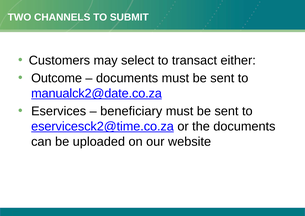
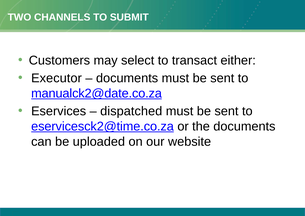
Outcome: Outcome -> Executor
beneficiary: beneficiary -> dispatched
